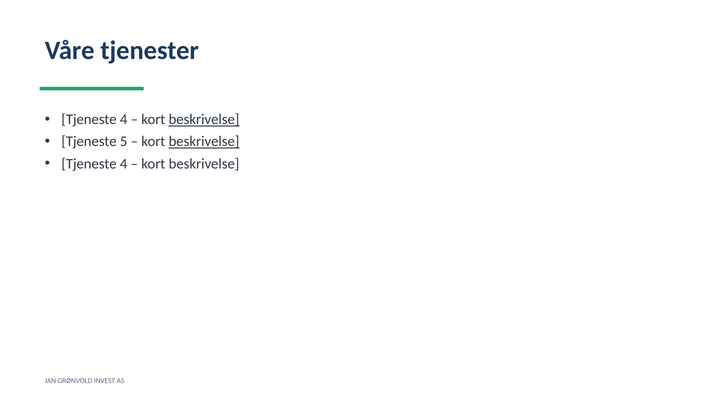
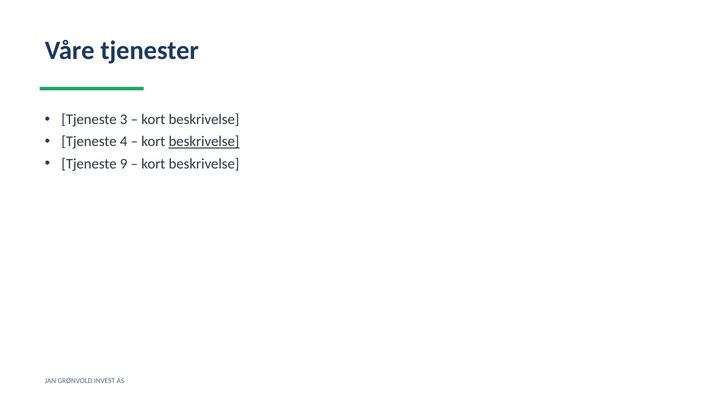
4 at (124, 119): 4 -> 3
beskrivelse at (204, 119) underline: present -> none
5: 5 -> 4
4 at (124, 163): 4 -> 9
